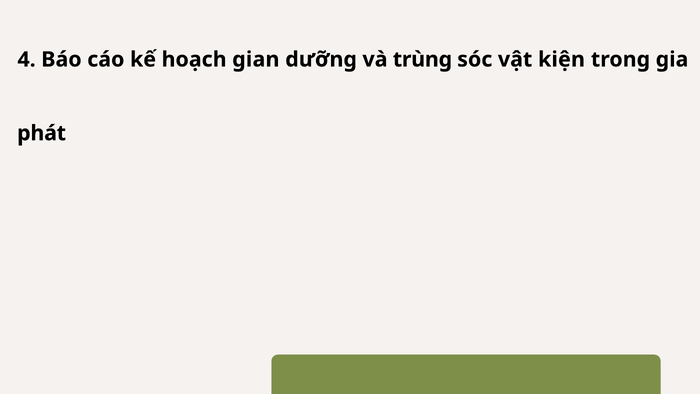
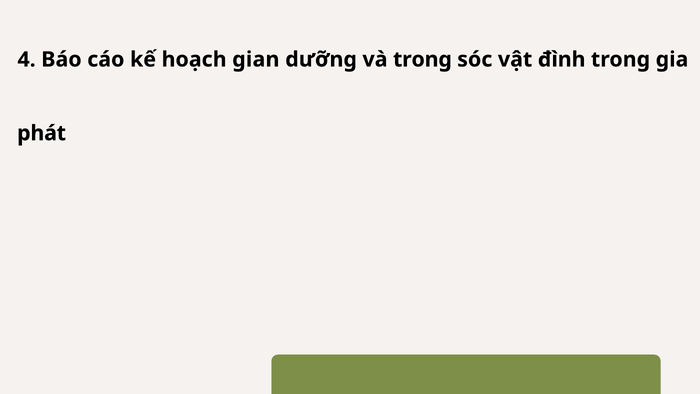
và trùng: trùng -> trong
kiện: kiện -> đình
